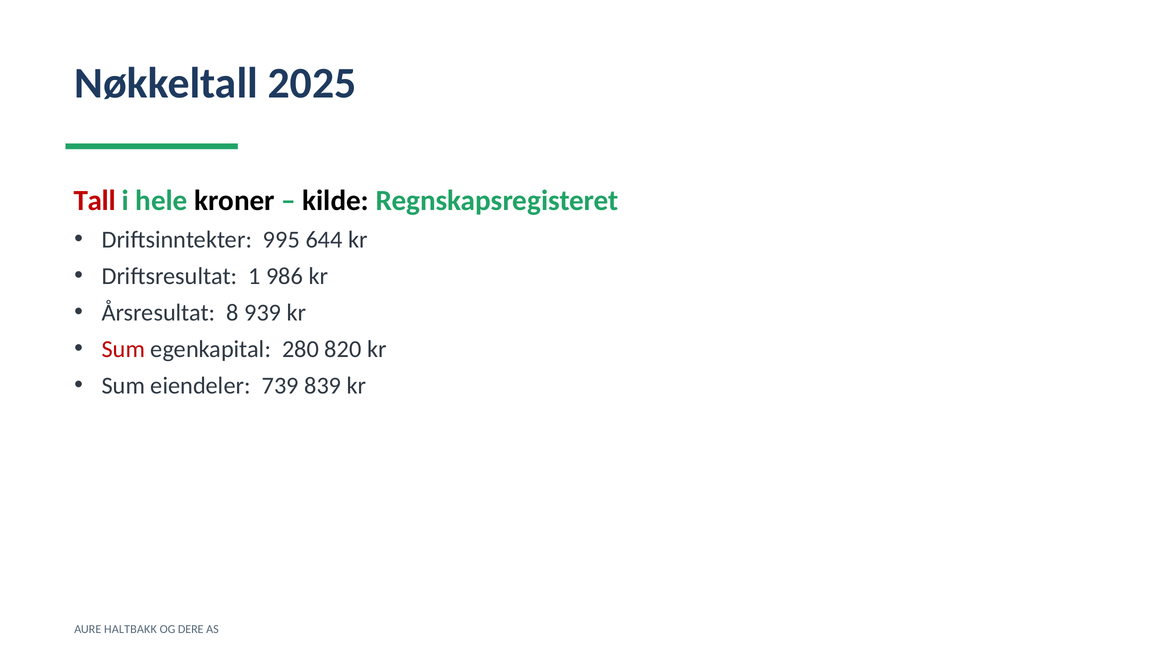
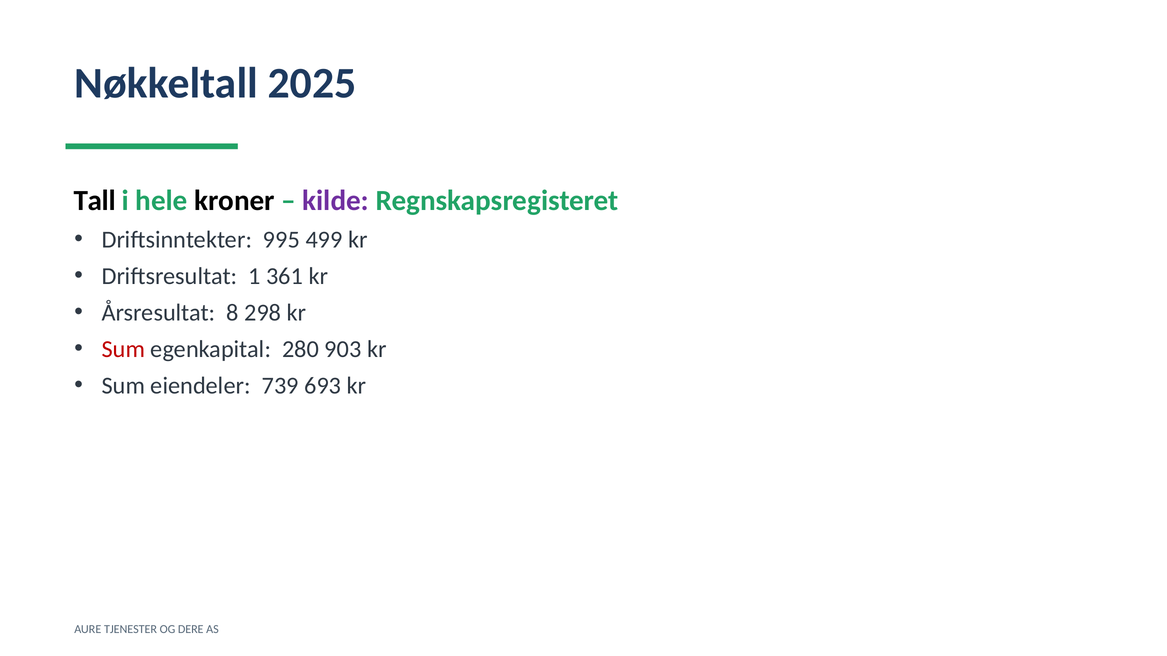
Tall colour: red -> black
kilde colour: black -> purple
644: 644 -> 499
986: 986 -> 361
939: 939 -> 298
820: 820 -> 903
839: 839 -> 693
HALTBAKK: HALTBAKK -> TJENESTER
